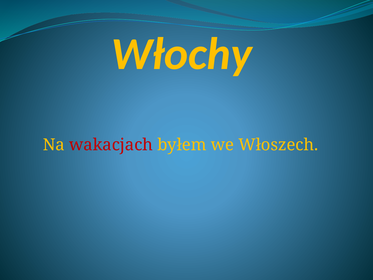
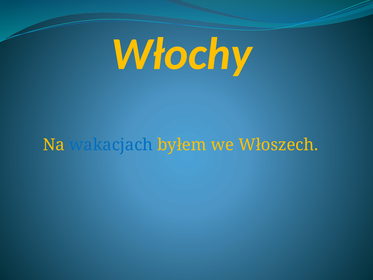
wakacjach colour: red -> blue
